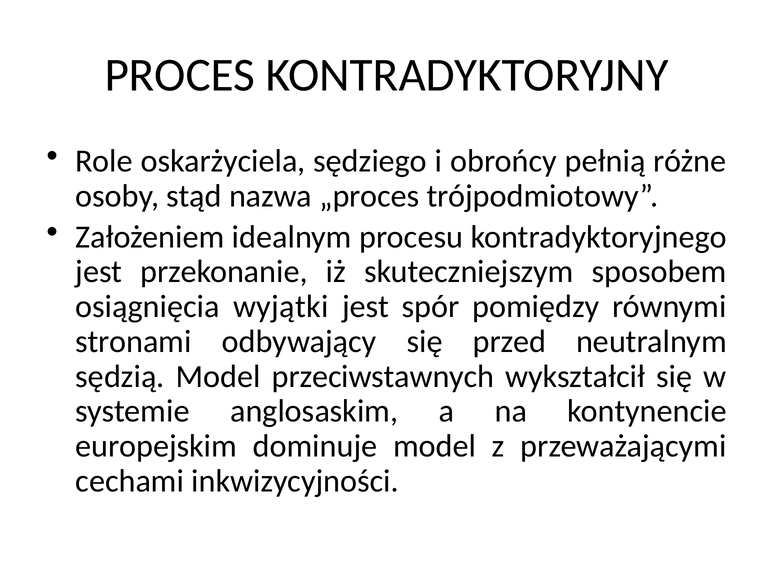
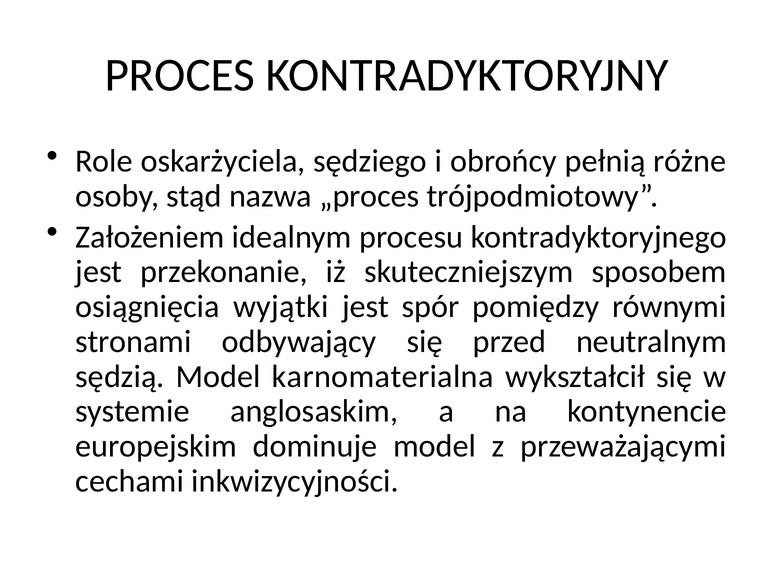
przeciwstawnych: przeciwstawnych -> karnomaterialna
